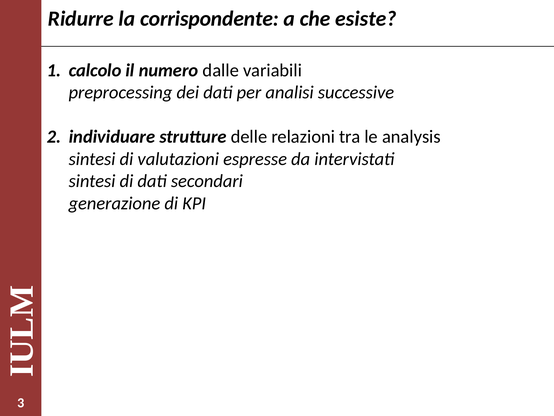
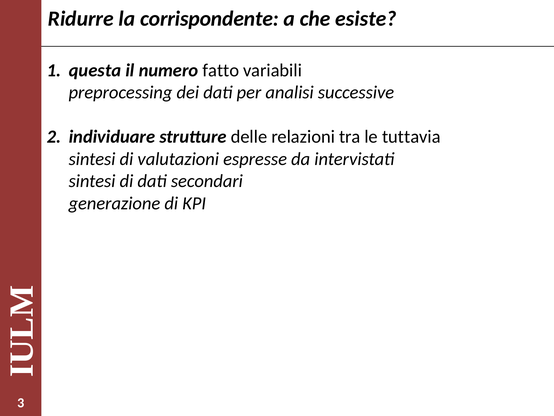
calcolo: calcolo -> questa
dalle: dalle -> fatto
analysis: analysis -> tuttavia
